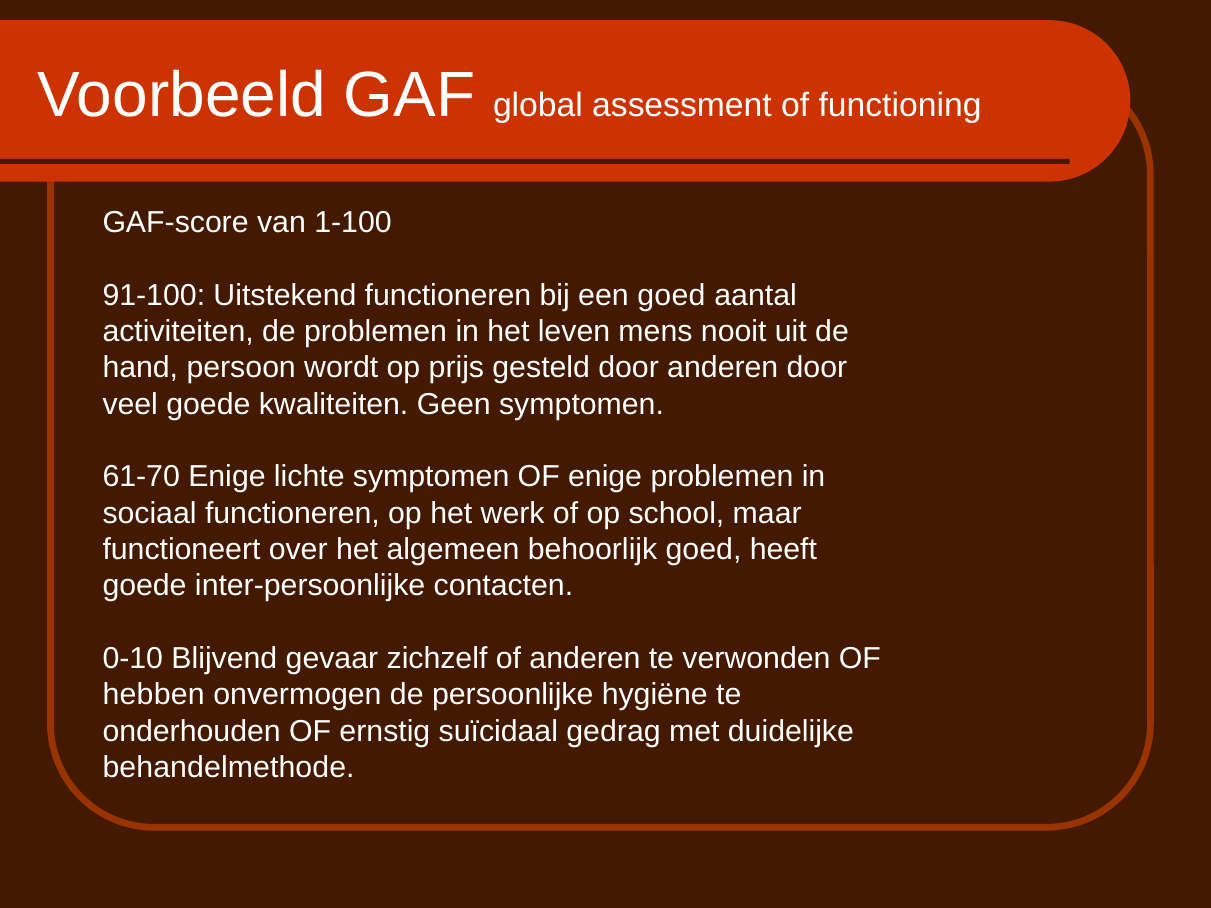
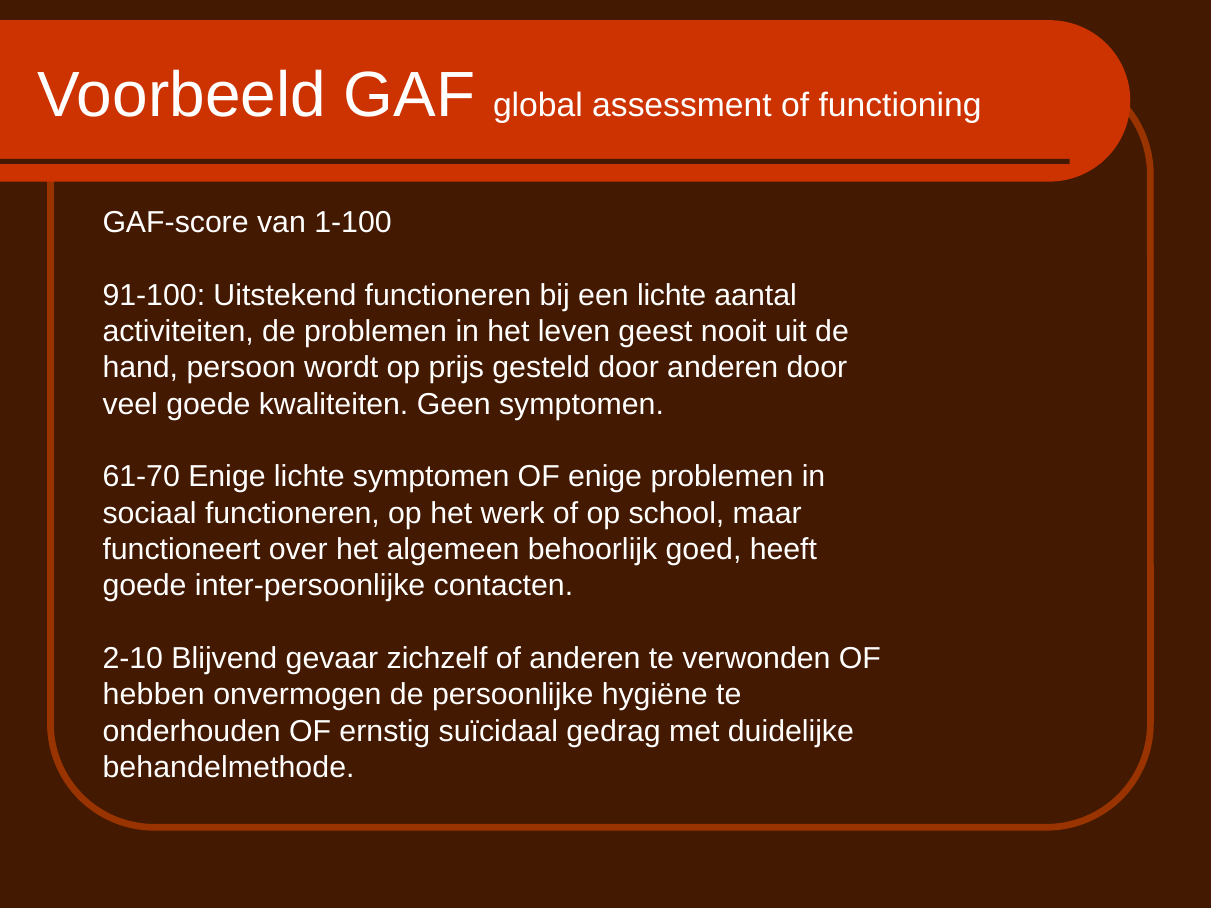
een goed: goed -> lichte
mens: mens -> geest
0-10: 0-10 -> 2-10
